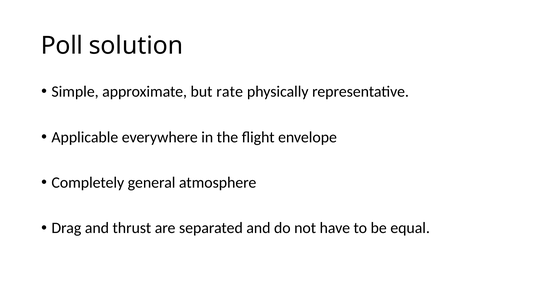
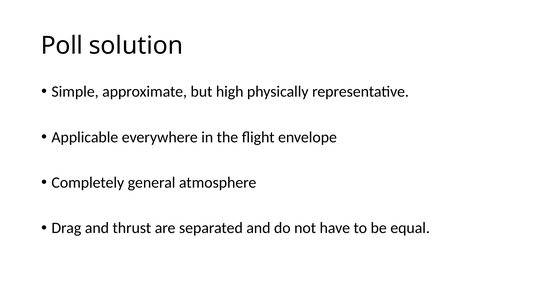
rate: rate -> high
